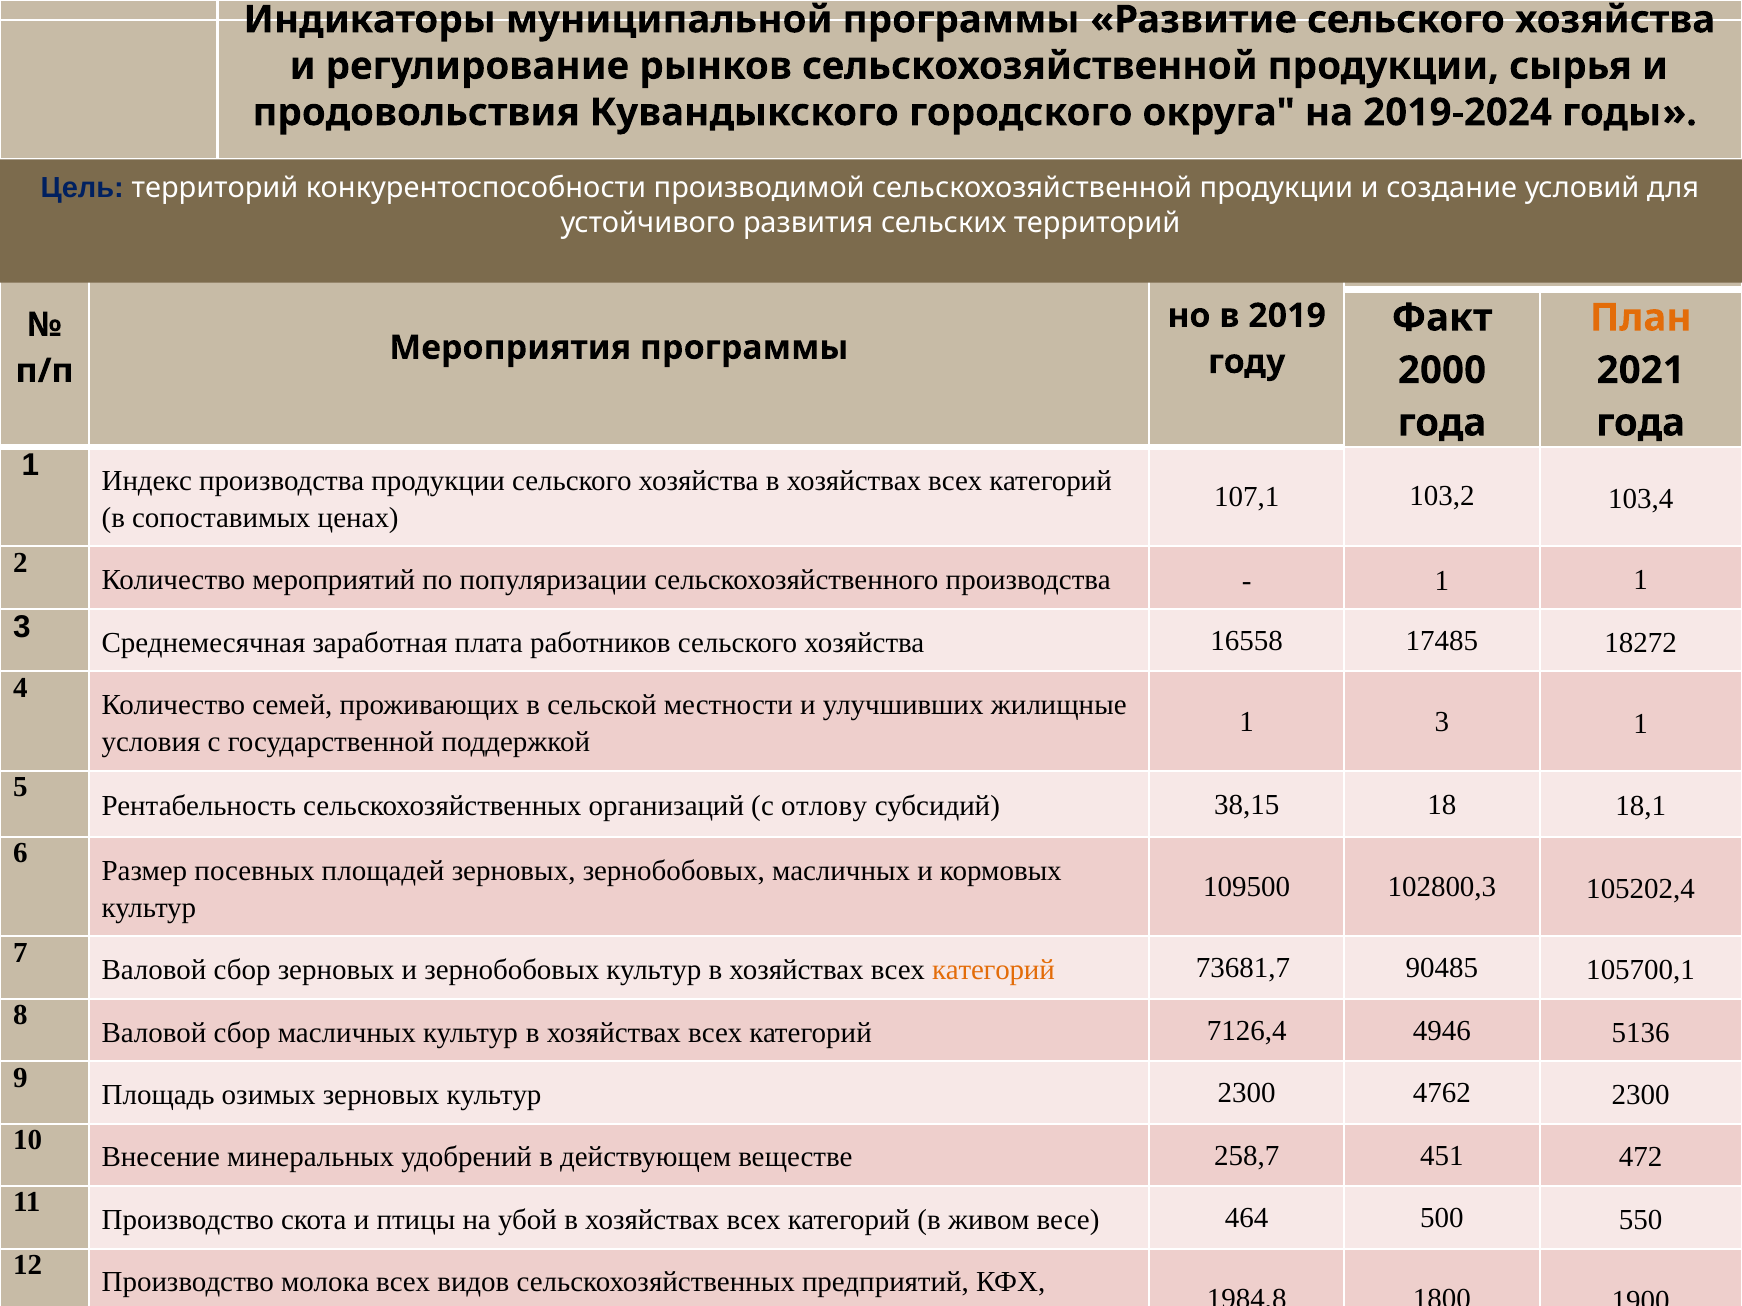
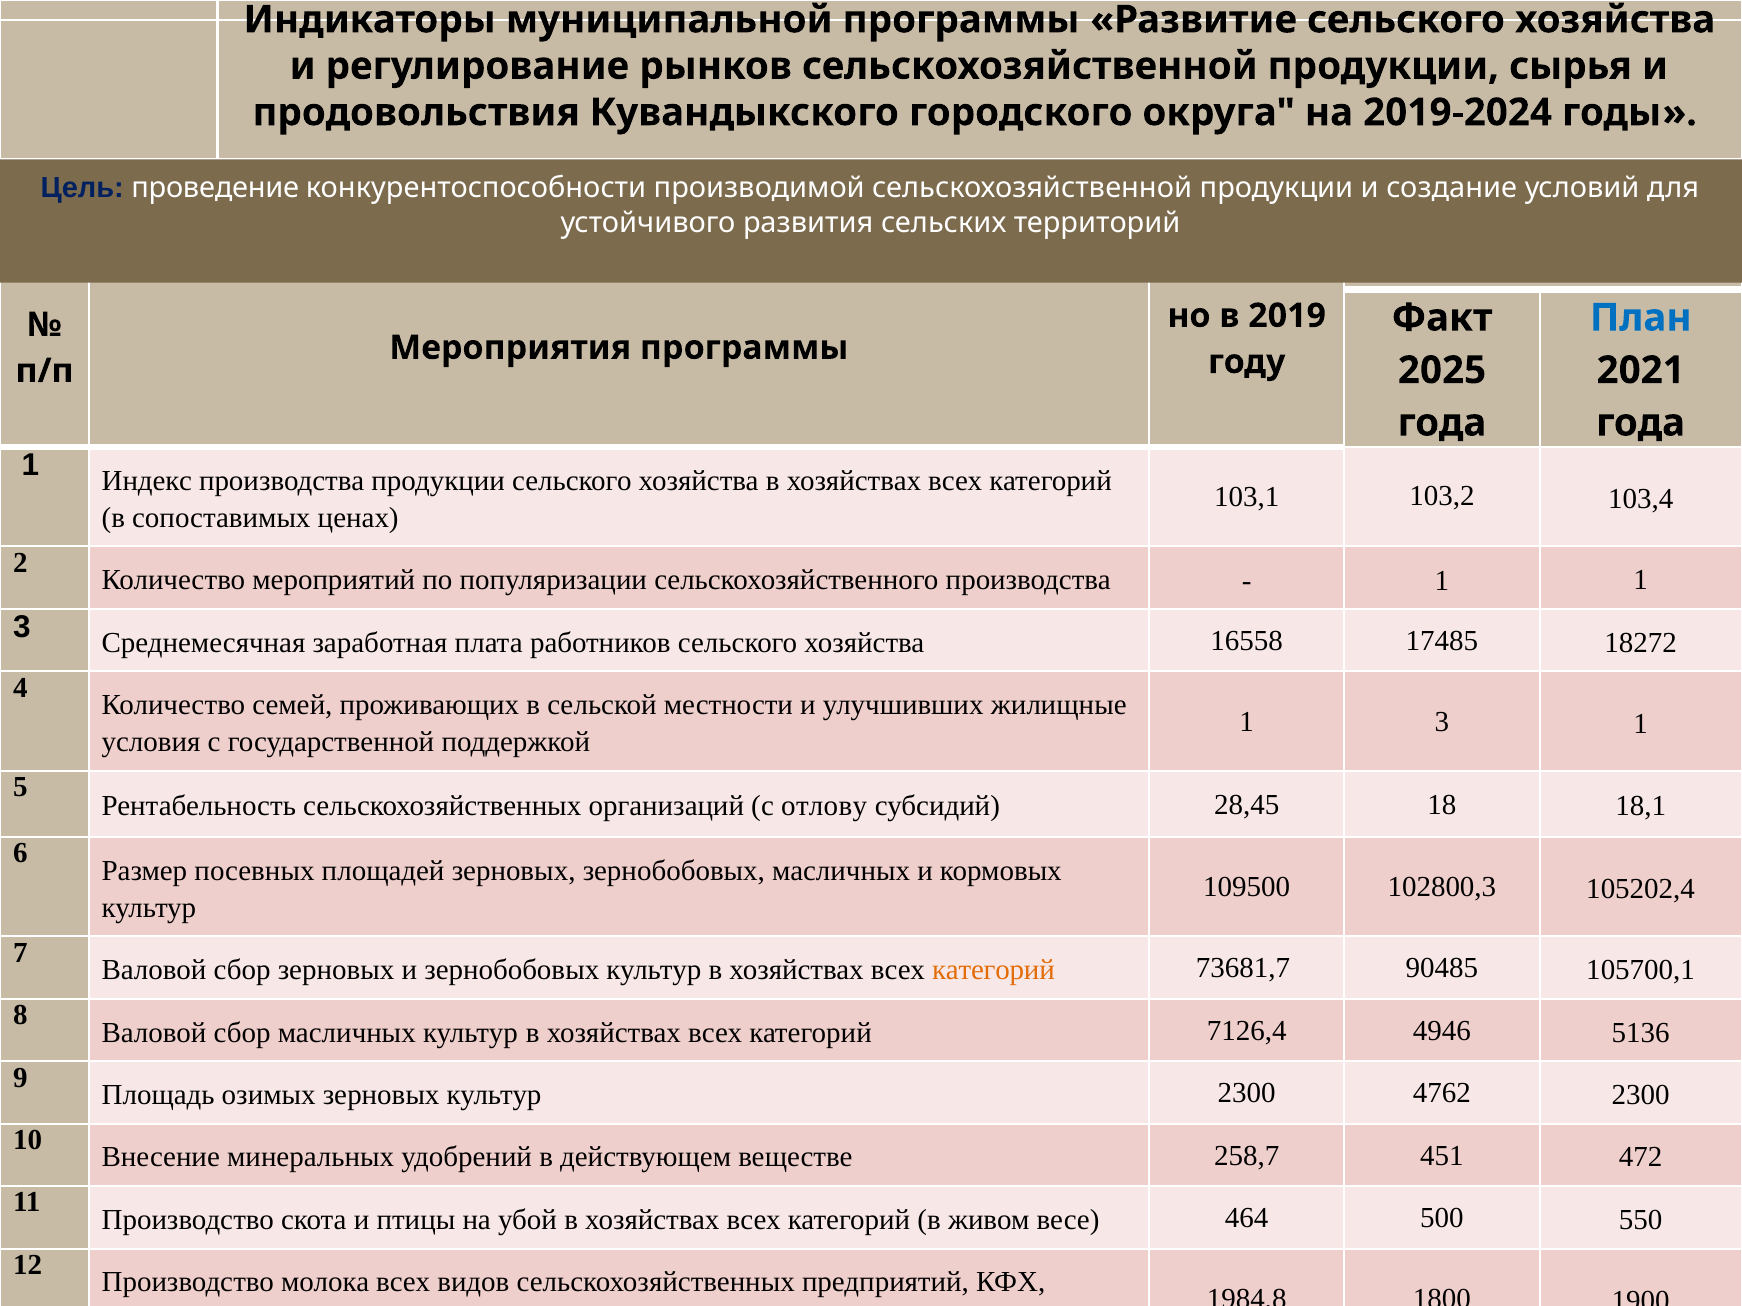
Цель территорий: территорий -> проведение
План colour: orange -> blue
2000: 2000 -> 2025
107,1: 107,1 -> 103,1
38,15: 38,15 -> 28,45
